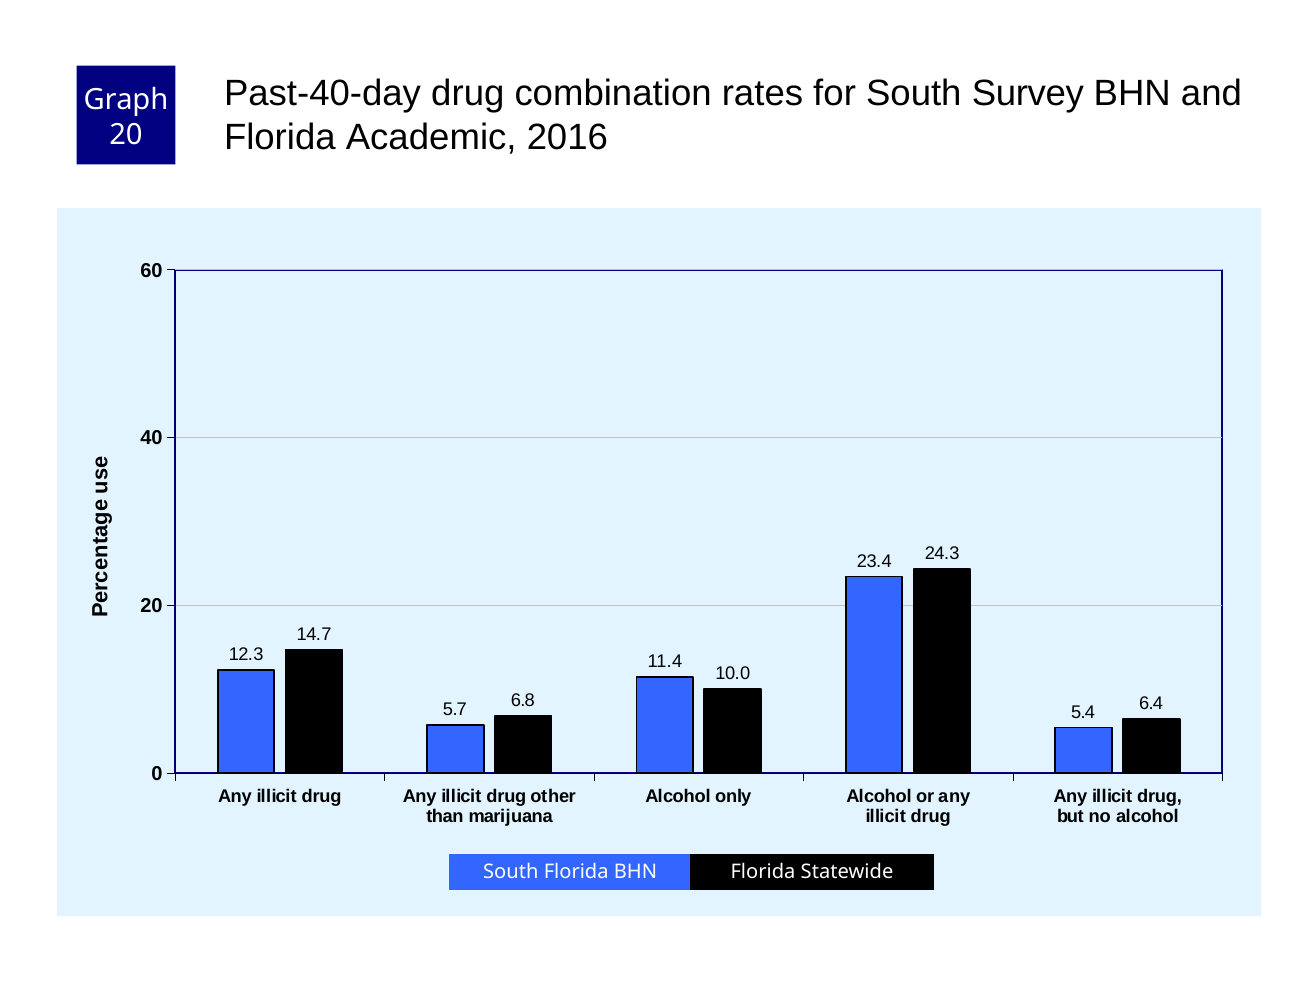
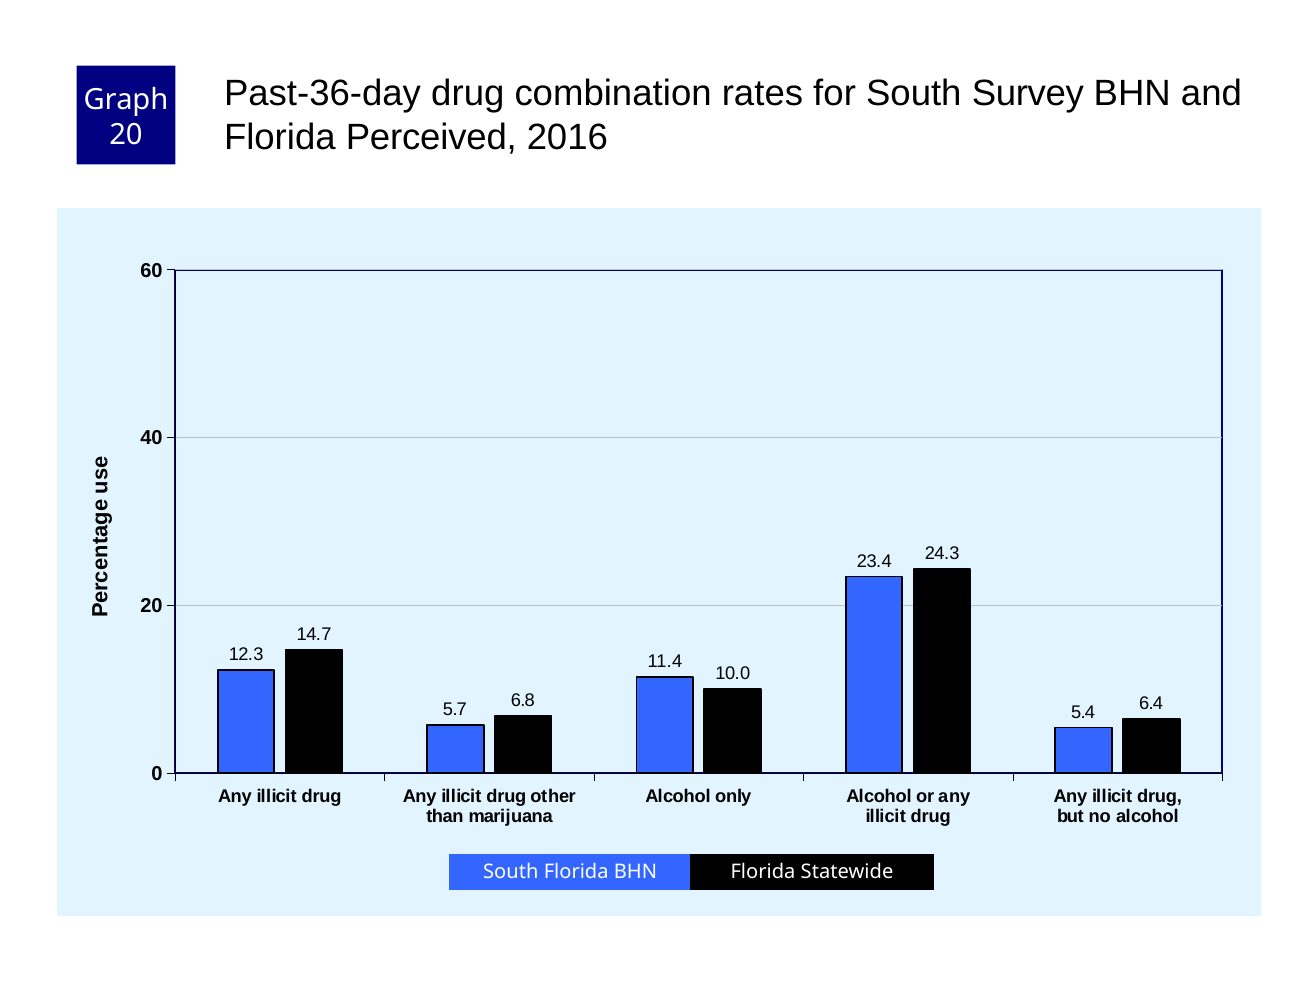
Past-40-day: Past-40-day -> Past-36-day
Academic: Academic -> Perceived
